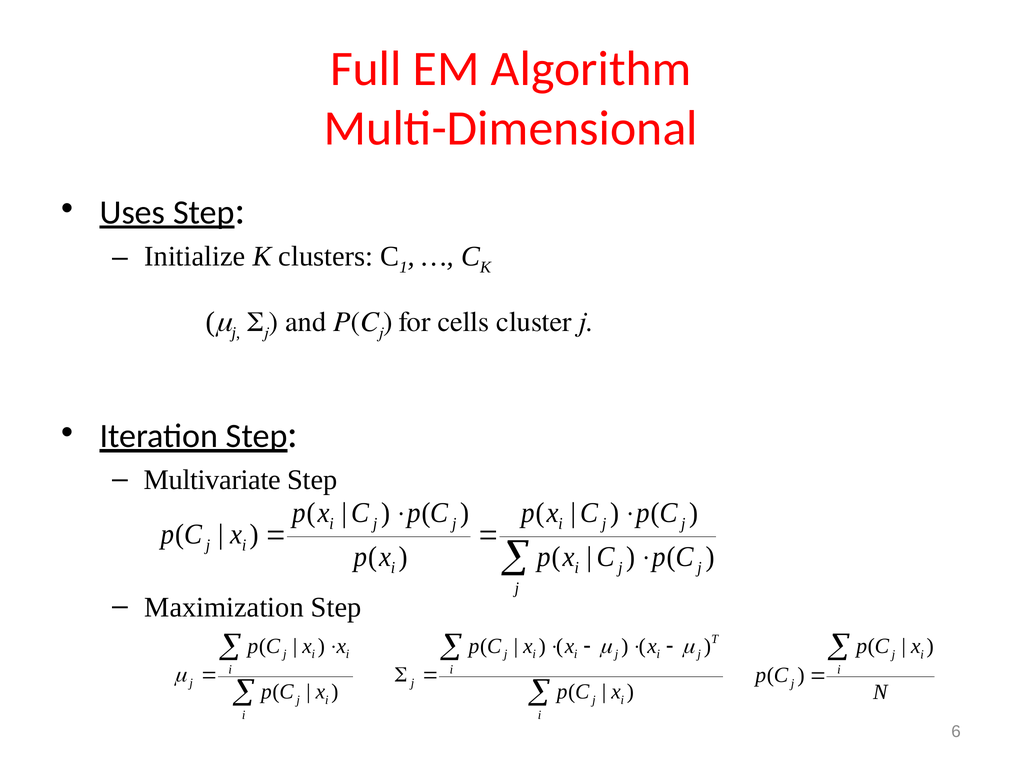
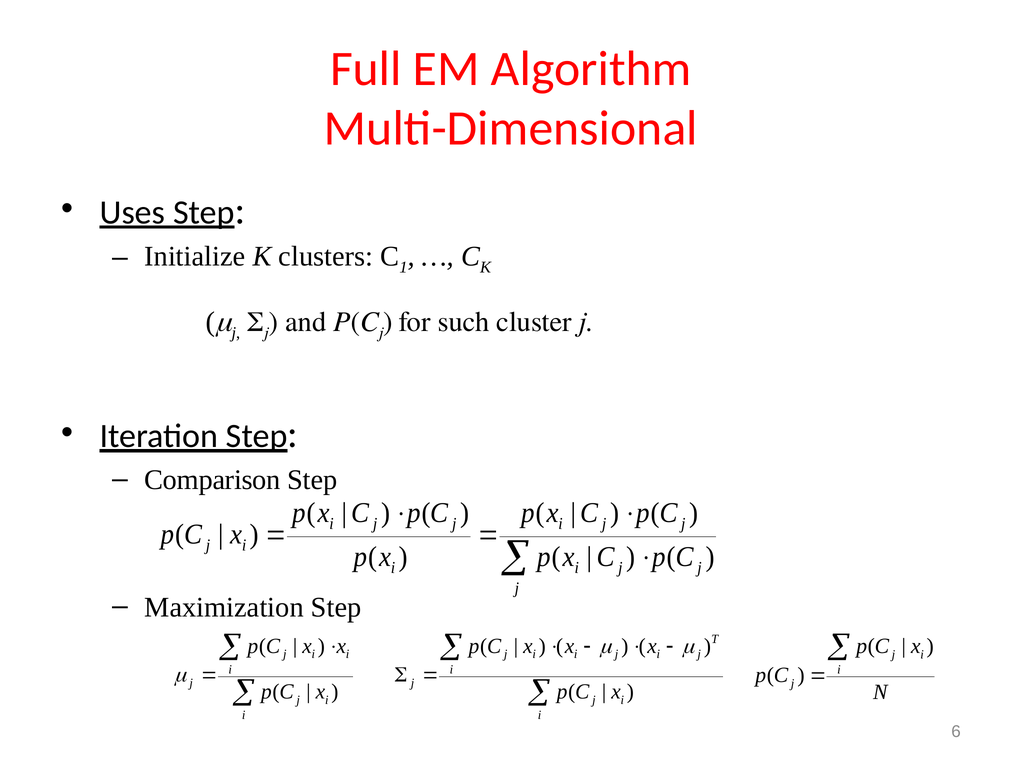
cells: cells -> such
Multivariate: Multivariate -> Comparison
